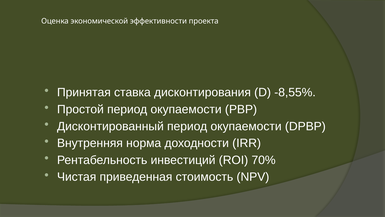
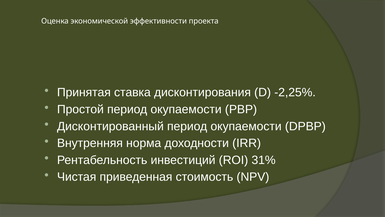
-8,55%: -8,55% -> -2,25%
70%: 70% -> 31%
